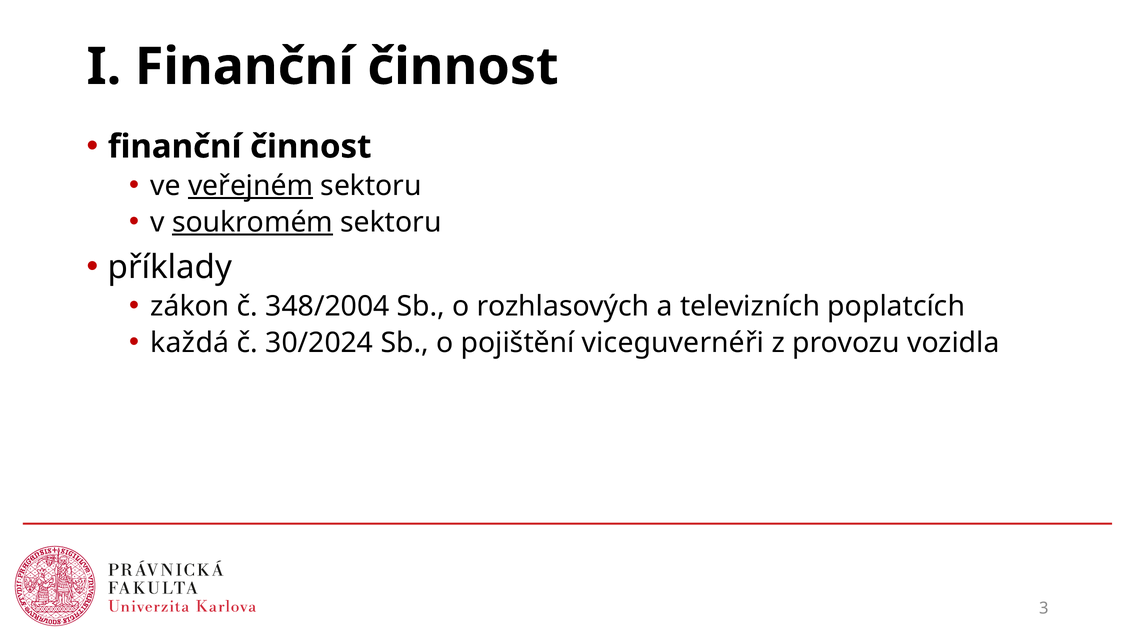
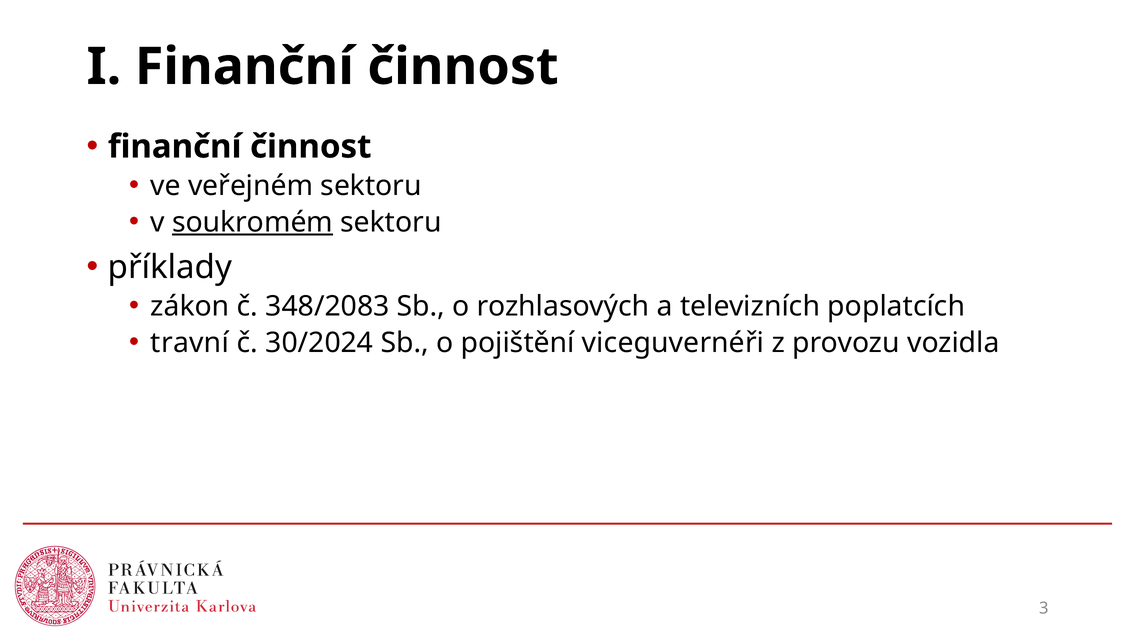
veřejném underline: present -> none
348/2004: 348/2004 -> 348/2083
každá: každá -> travní
